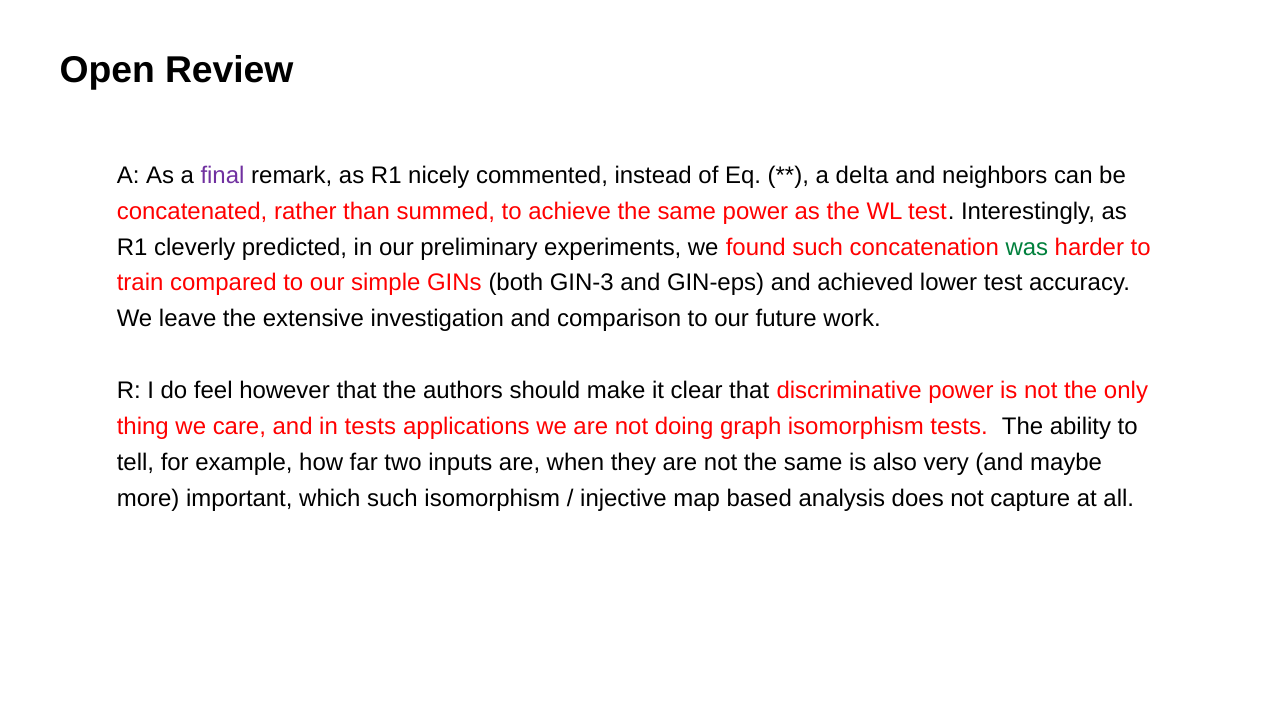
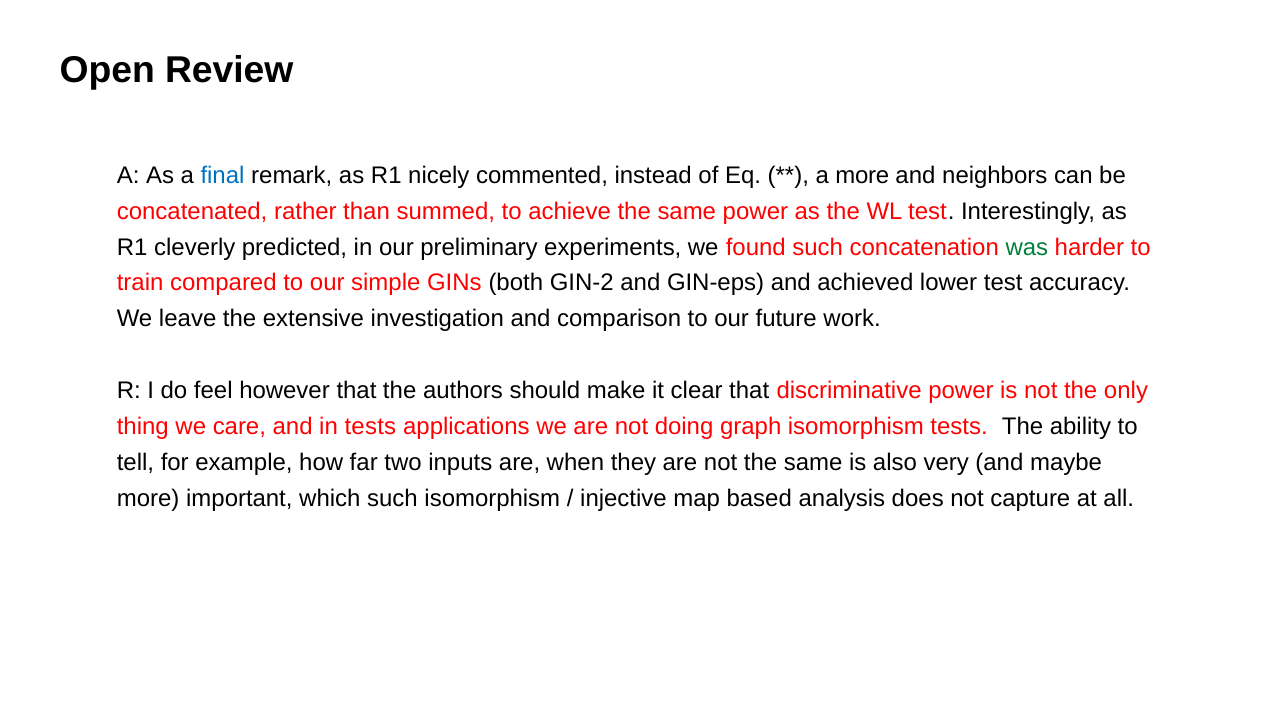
final colour: purple -> blue
a delta: delta -> more
GIN-3: GIN-3 -> GIN-2
